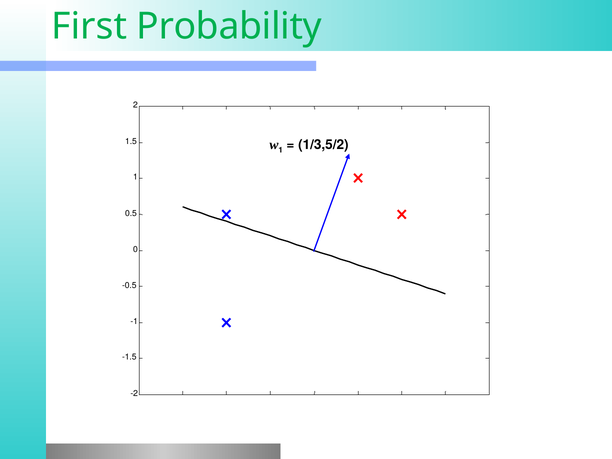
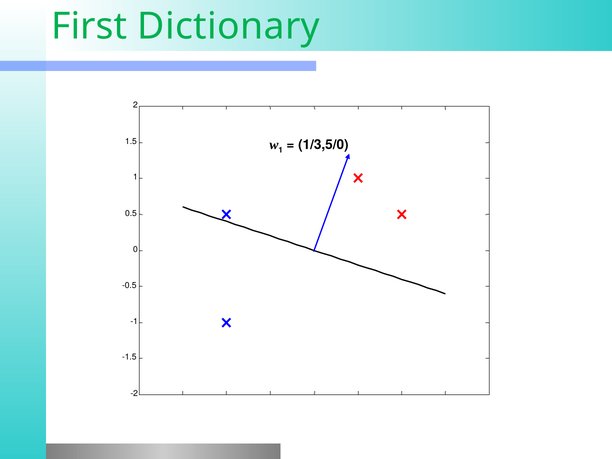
Probability: Probability -> Dictionary
1/3,5/2: 1/3,5/2 -> 1/3,5/0
